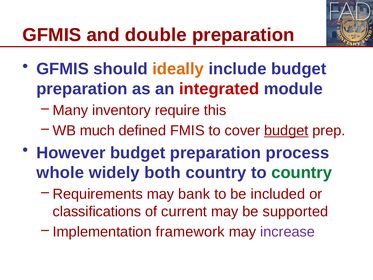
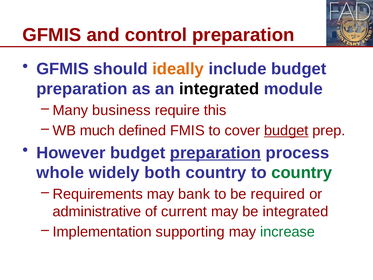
double: double -> control
integrated at (219, 89) colour: red -> black
inventory: inventory -> business
preparation at (215, 153) underline: none -> present
included: included -> required
classifications: classifications -> administrative
be supported: supported -> integrated
framework: framework -> supporting
increase colour: purple -> green
